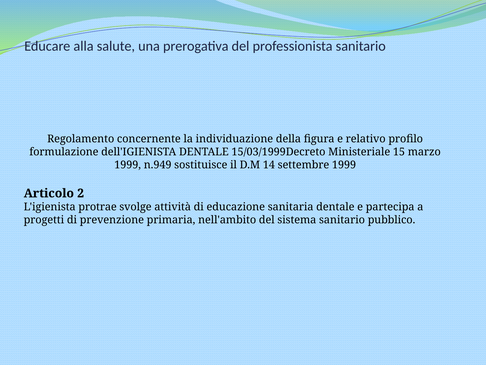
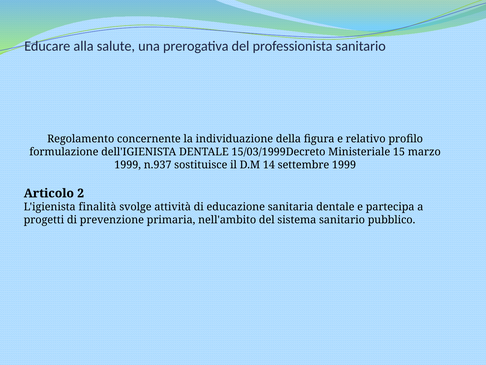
n.949: n.949 -> n.937
protrae: protrae -> finalità
